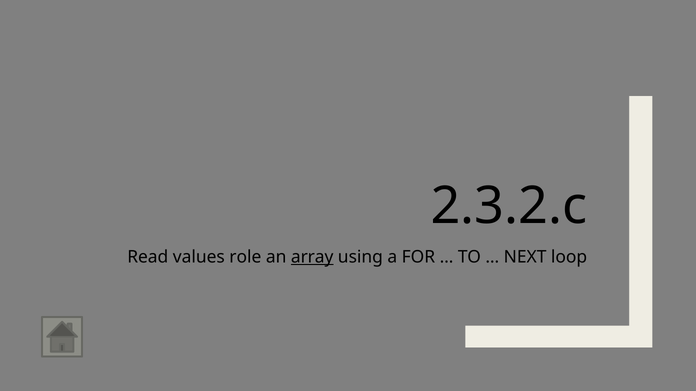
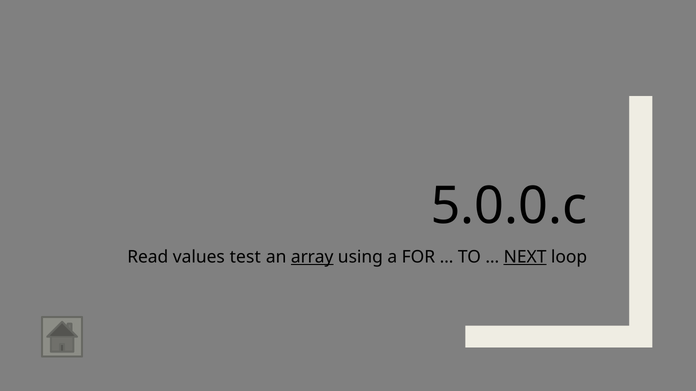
2.3.2.c: 2.3.2.c -> 5.0.0.c
role: role -> test
NEXT underline: none -> present
